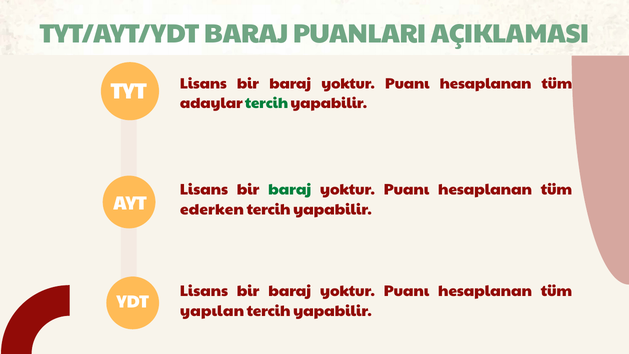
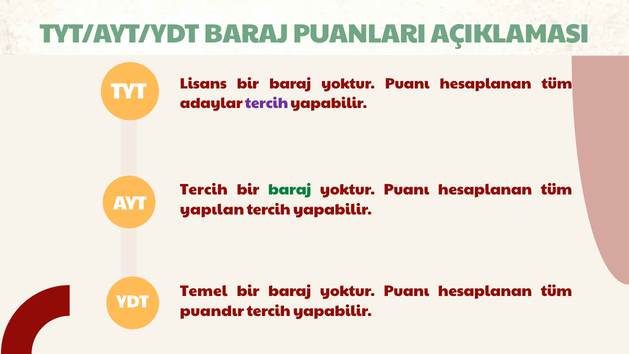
tercih at (267, 103) colour: green -> purple
Lisans at (204, 190): Lisans -> Tercih
ederken: ederken -> yapılan
Lisans at (204, 291): Lisans -> Temel
yapılan: yapılan -> puandır
